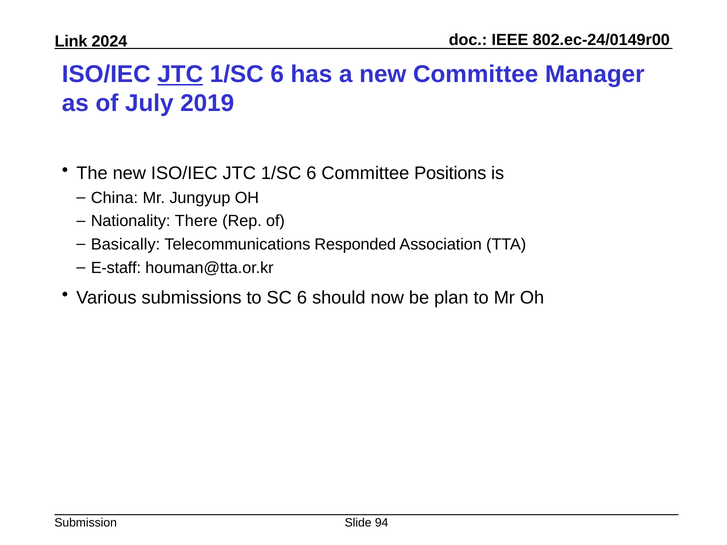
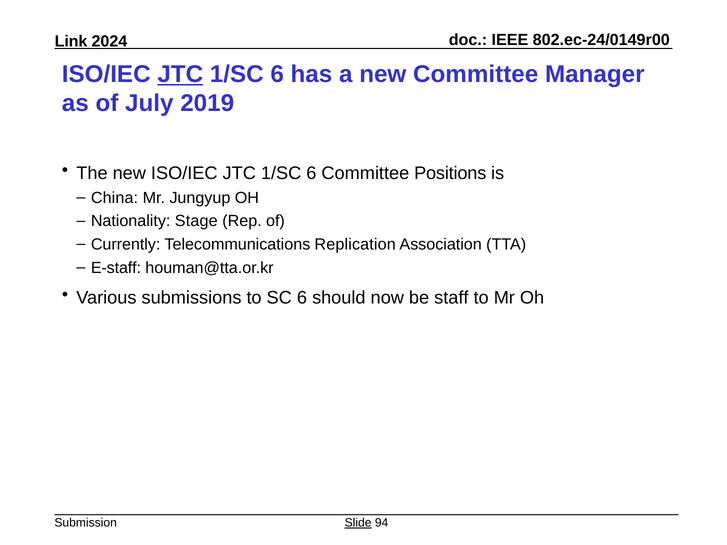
There: There -> Stage
Basically: Basically -> Currently
Responded: Responded -> Replication
plan: plan -> staff
Slide underline: none -> present
